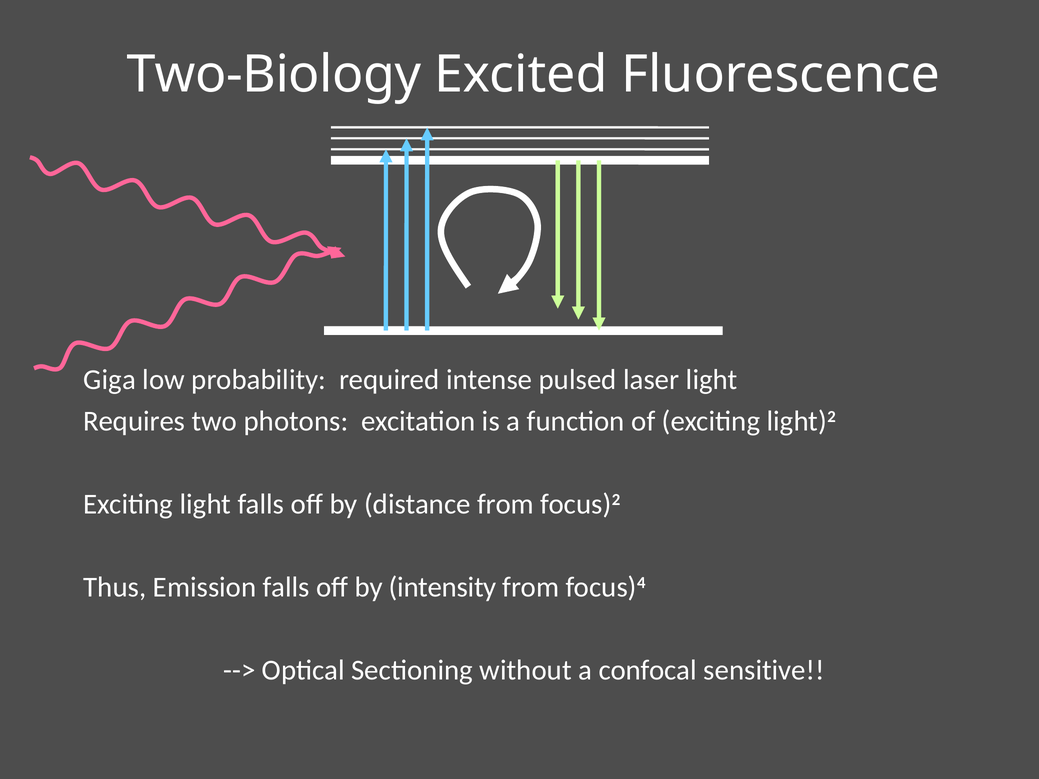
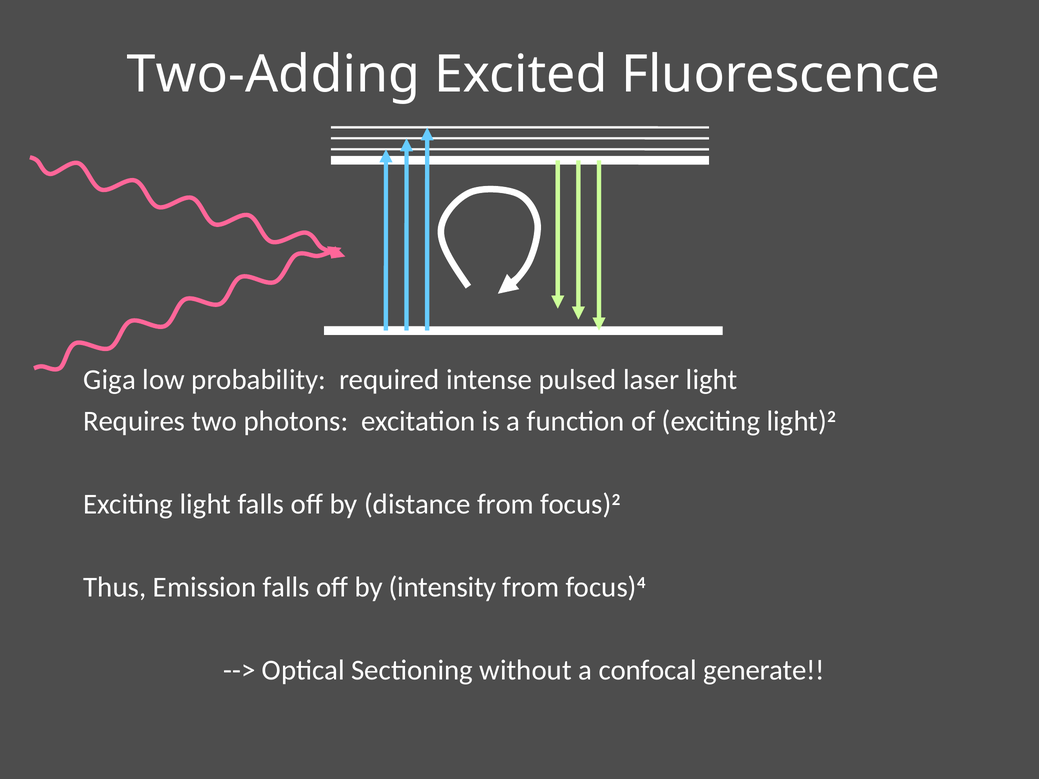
Two-Biology: Two-Biology -> Two-Adding
sensitive: sensitive -> generate
